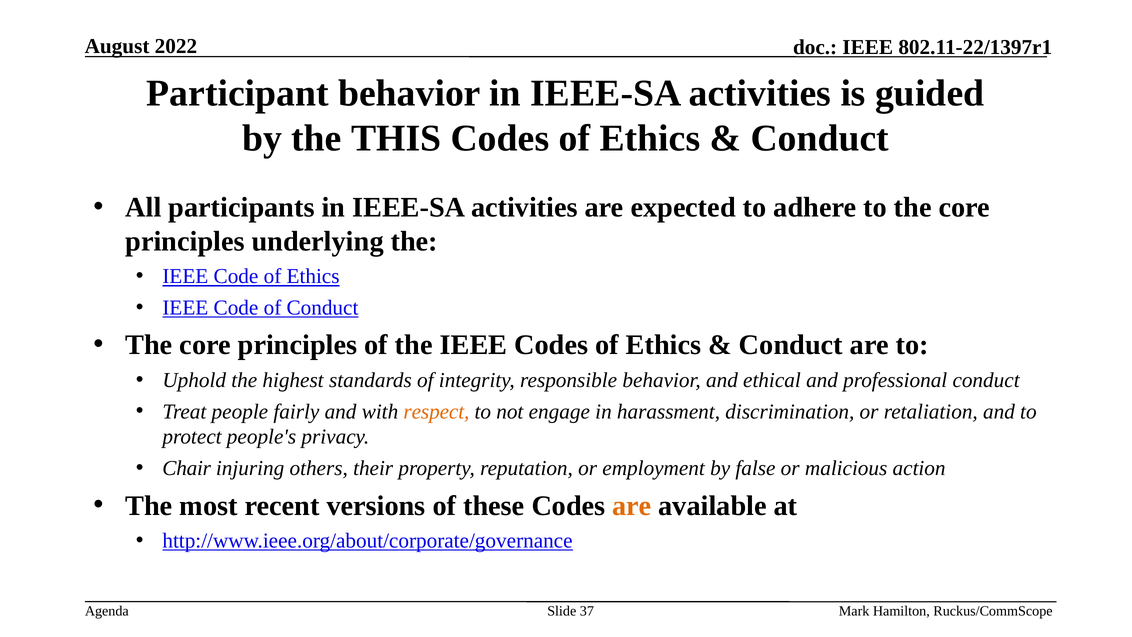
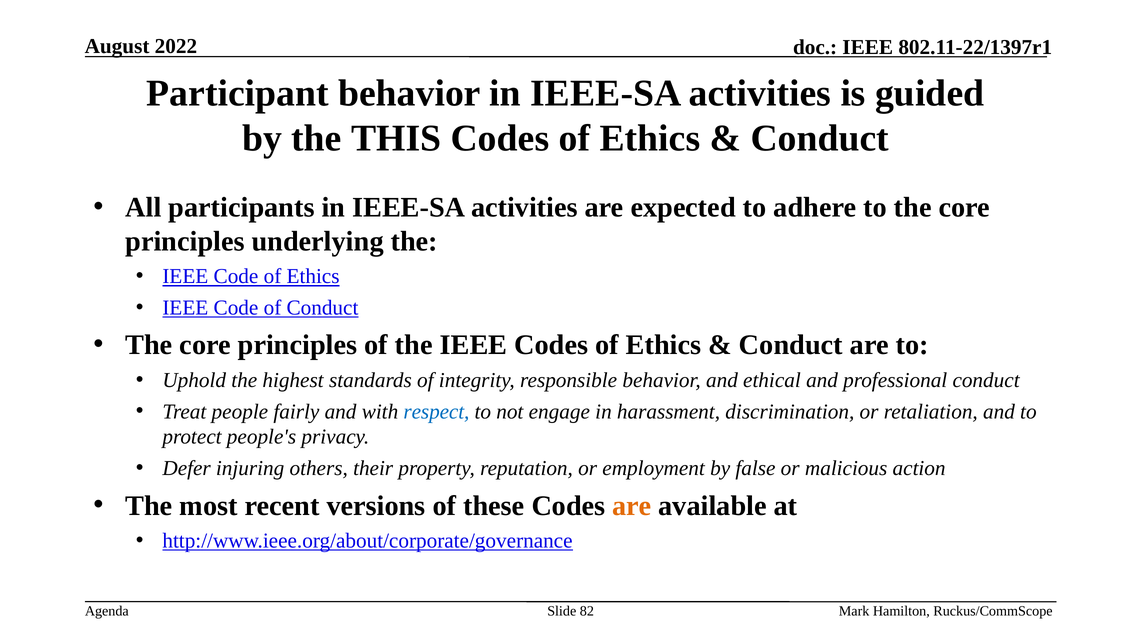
respect colour: orange -> blue
Chair: Chair -> Defer
37: 37 -> 82
